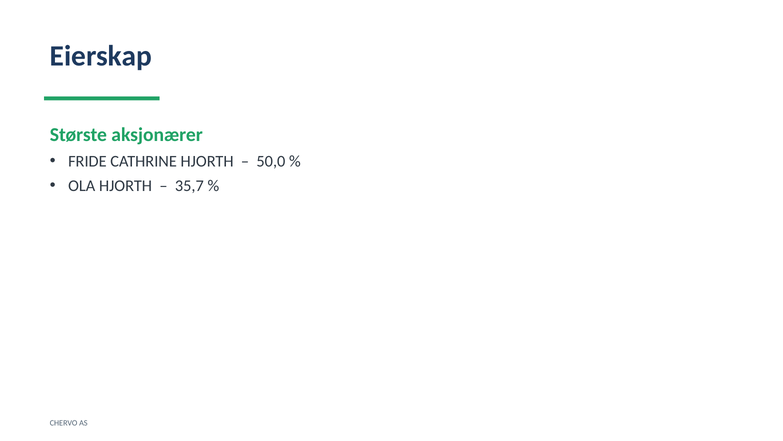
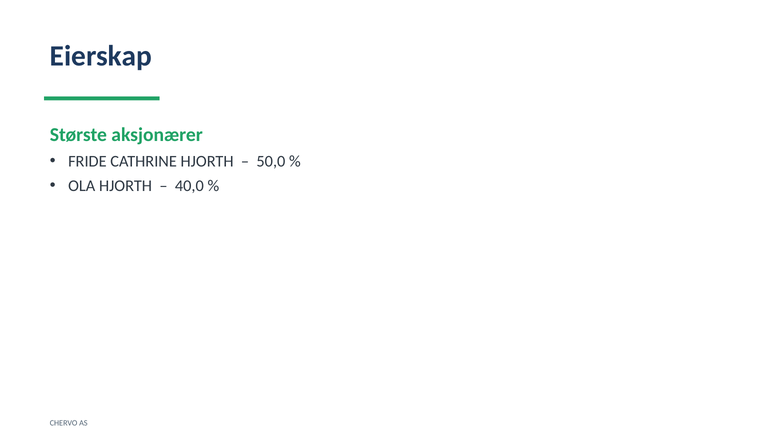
35,7: 35,7 -> 40,0
